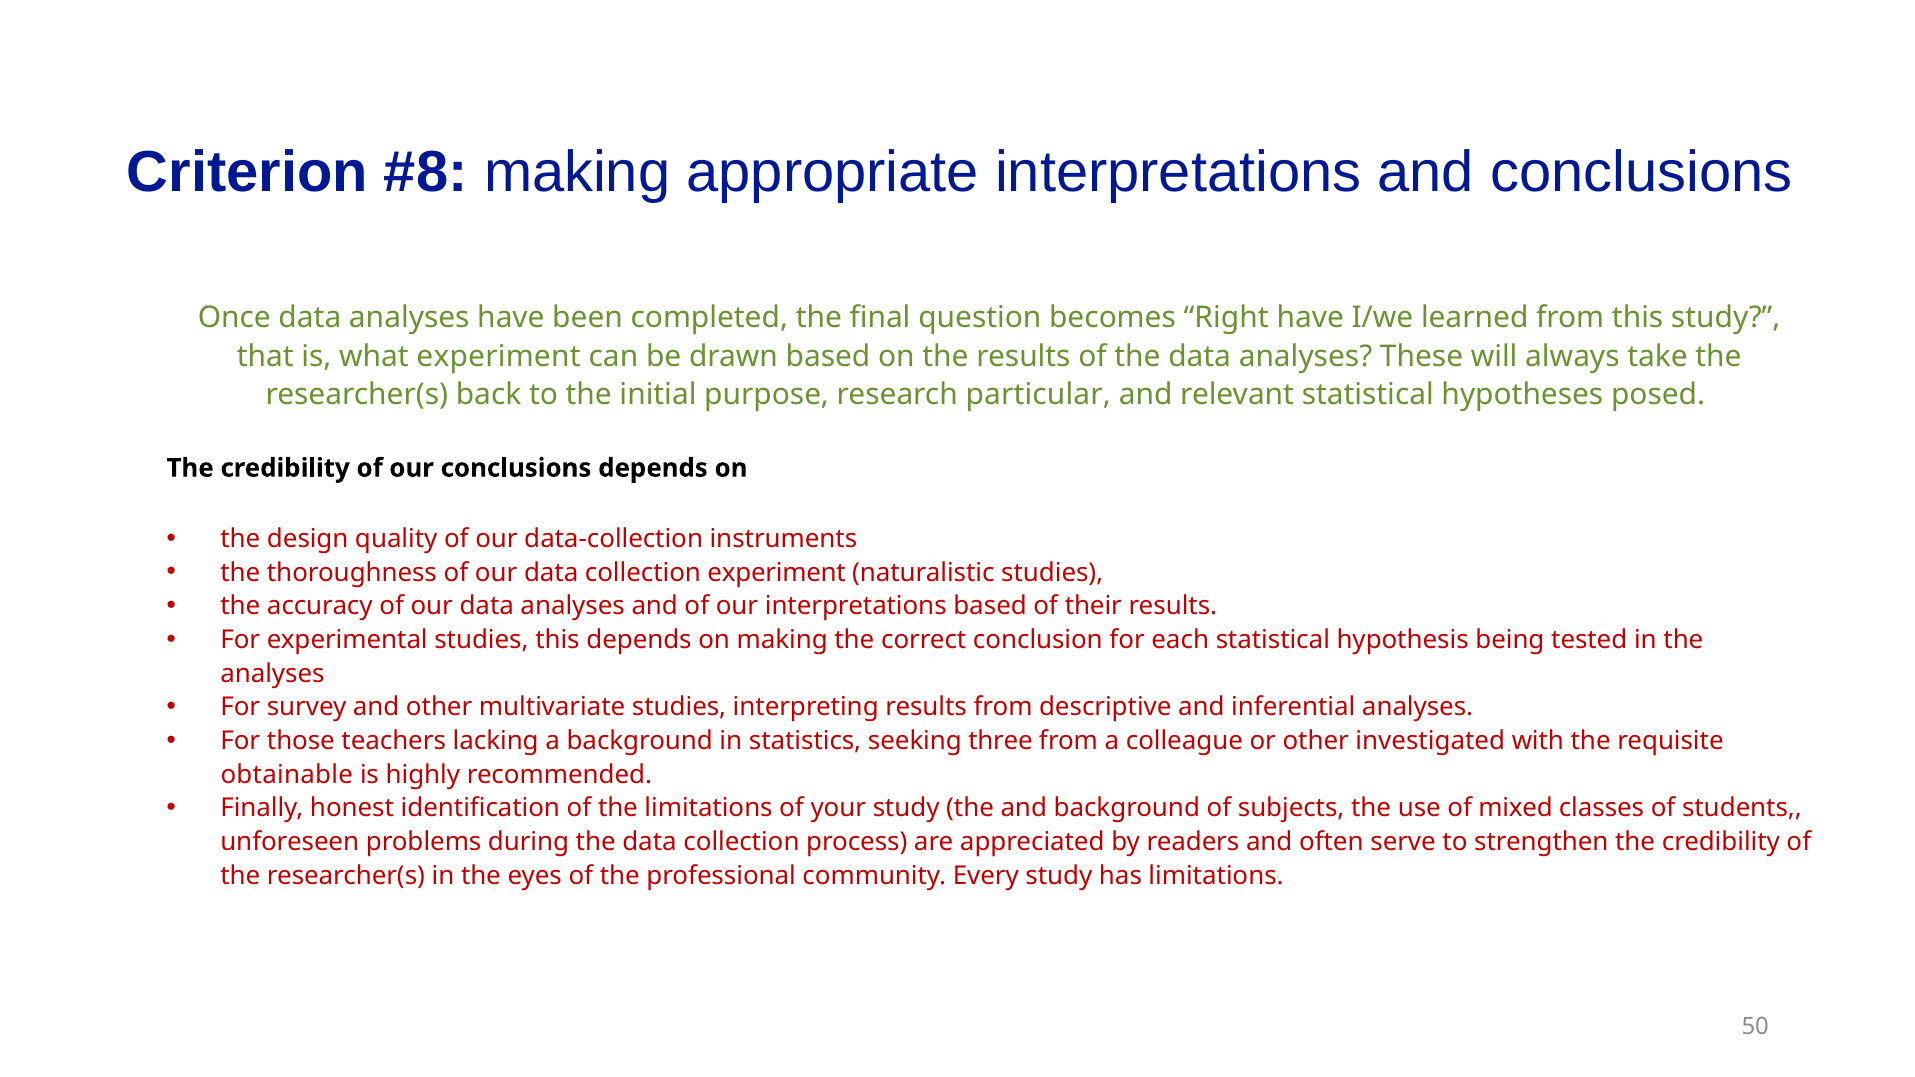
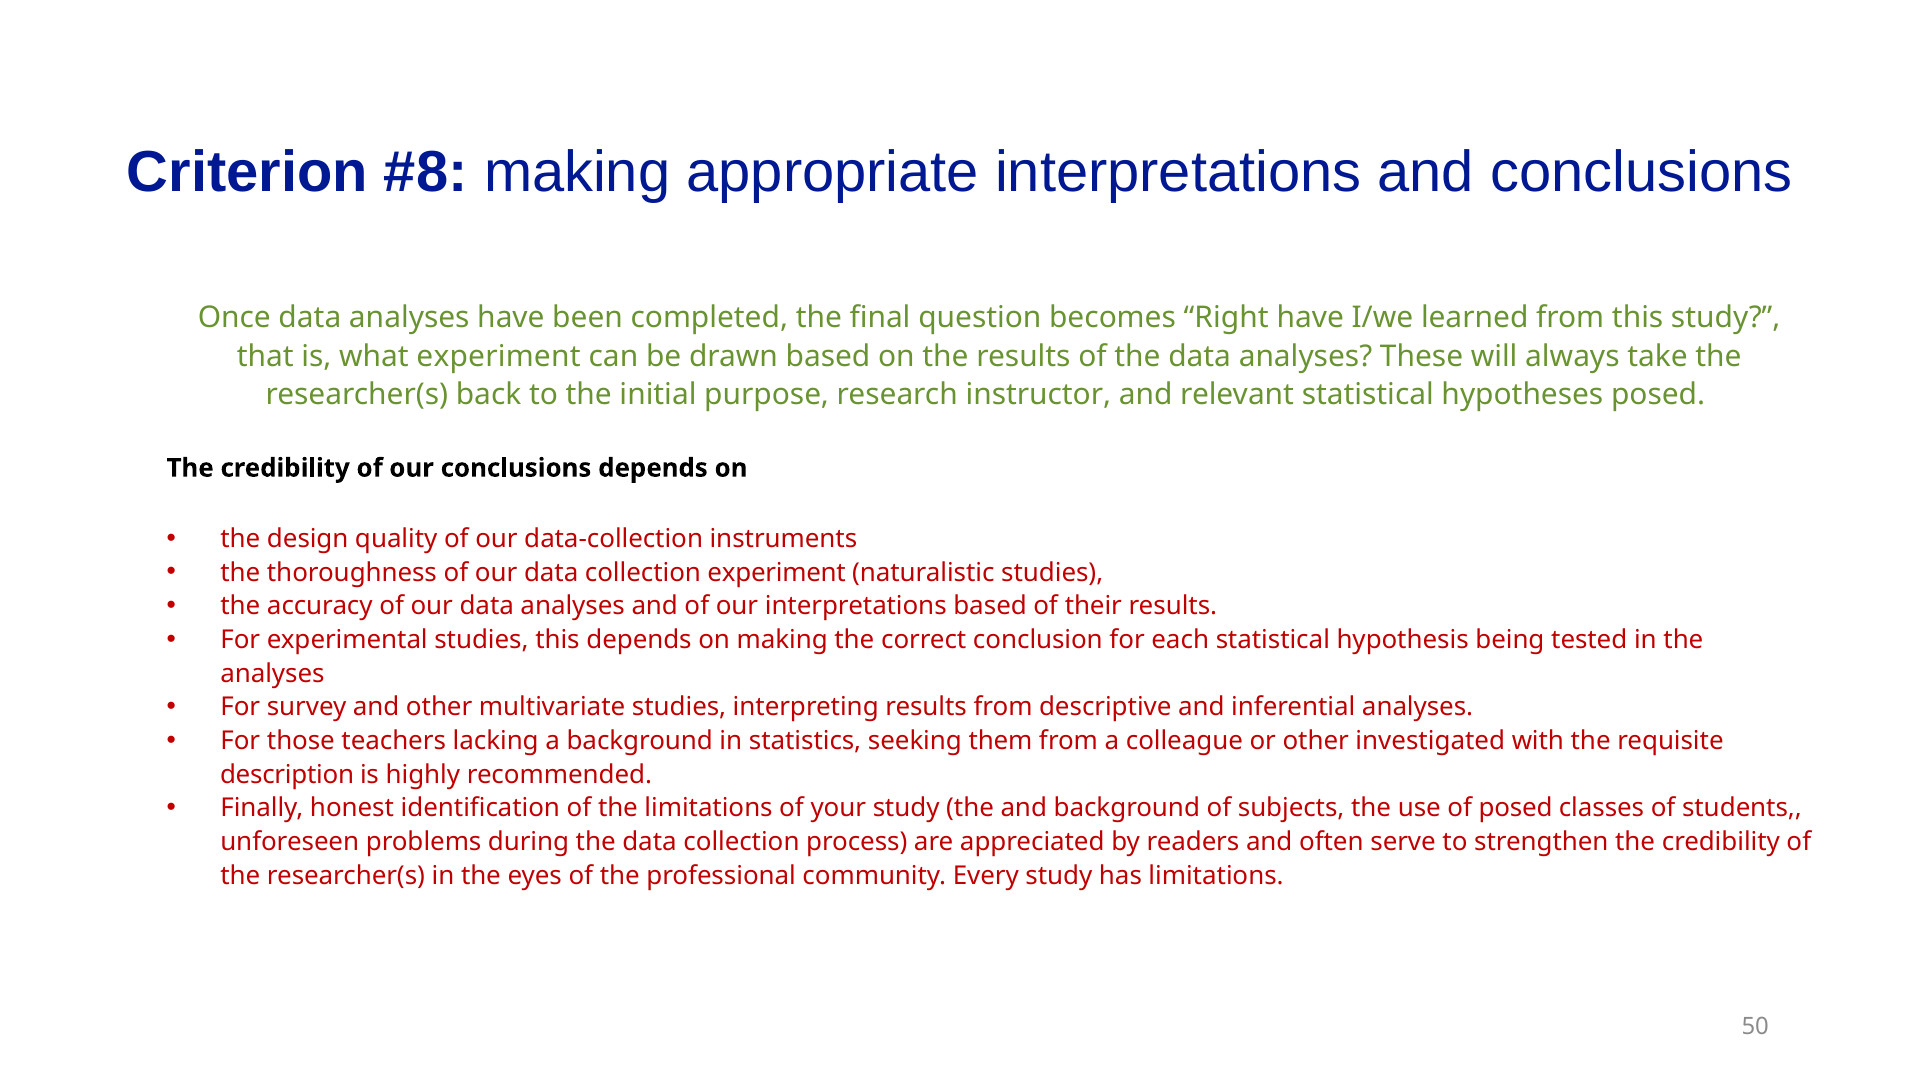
particular: particular -> instructor
three: three -> them
obtainable: obtainable -> description
of mixed: mixed -> posed
